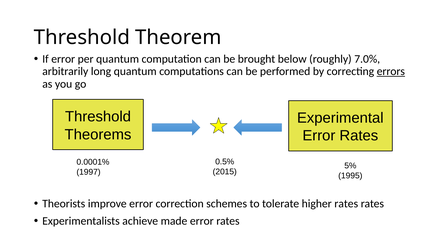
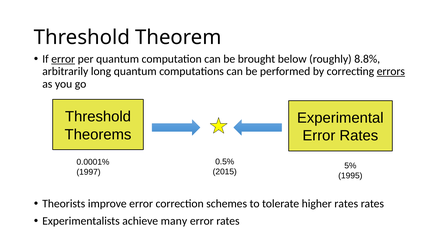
error at (63, 59) underline: none -> present
7.0%: 7.0% -> 8.8%
made: made -> many
